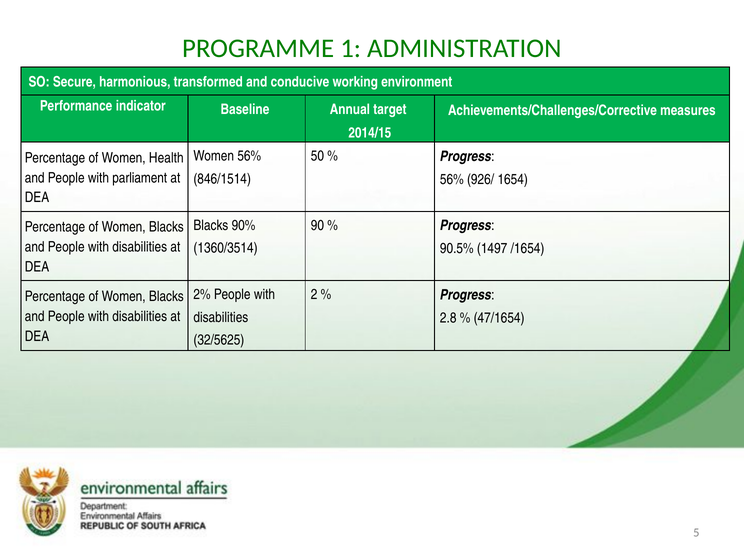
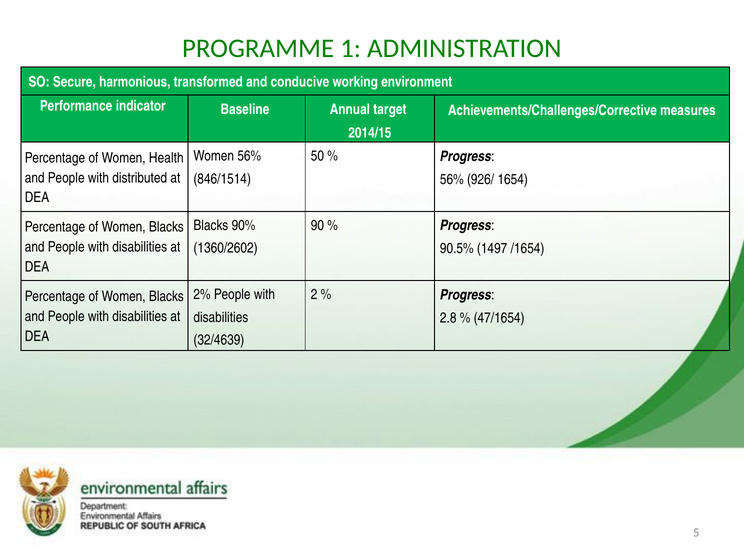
parliament: parliament -> distributed
1360/3514: 1360/3514 -> 1360/2602
32/5625: 32/5625 -> 32/4639
